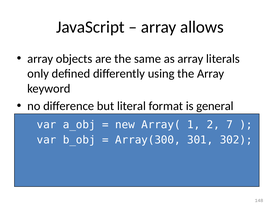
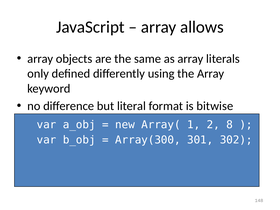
general: general -> bitwise
7: 7 -> 8
